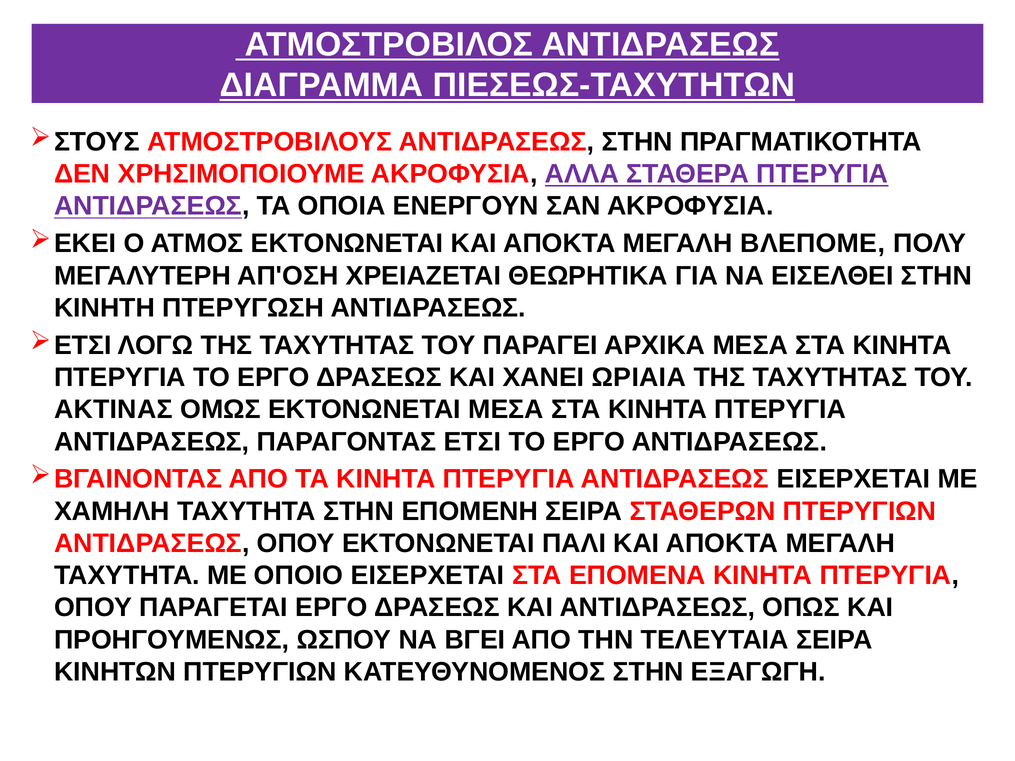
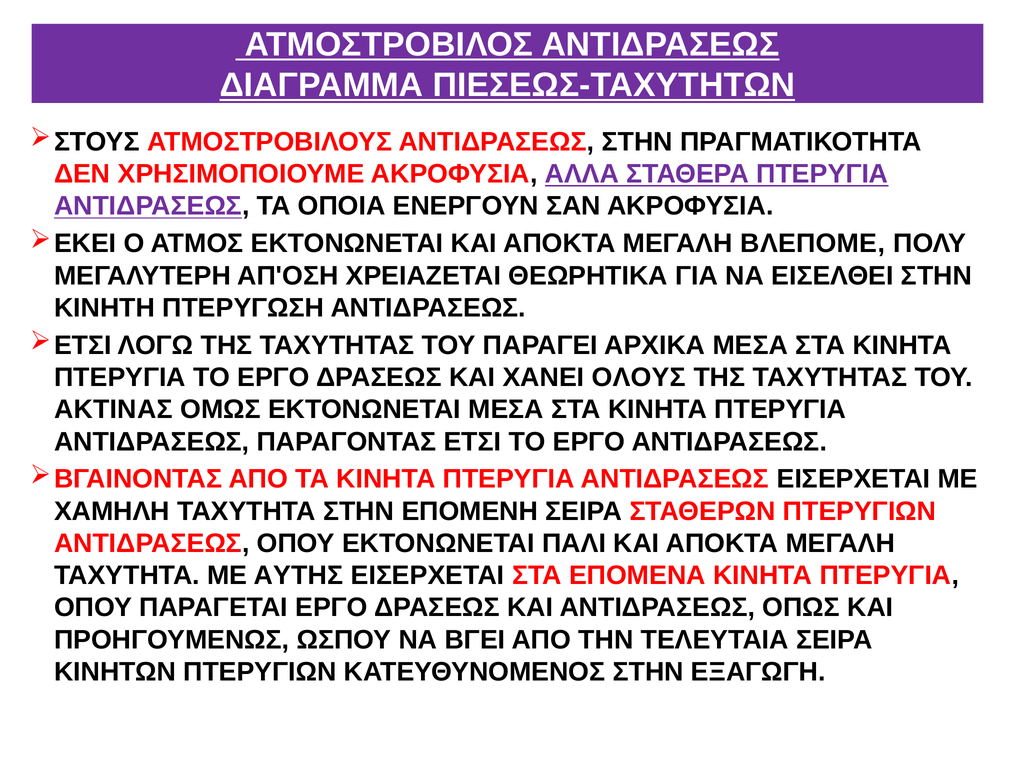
ΩΡΙΑΙΑ: ΩΡΙΑΙΑ -> ΟΛΟΥΣ
ΟΠΟΙΟ: ΟΠΟΙΟ -> ΑΥΤΗΣ
